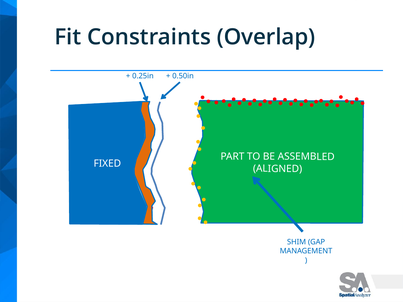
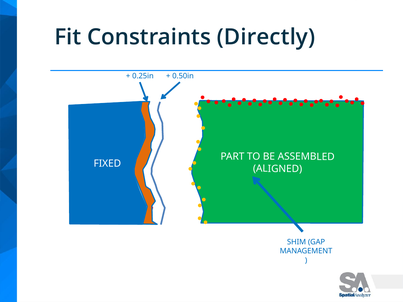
Overlap: Overlap -> Directly
